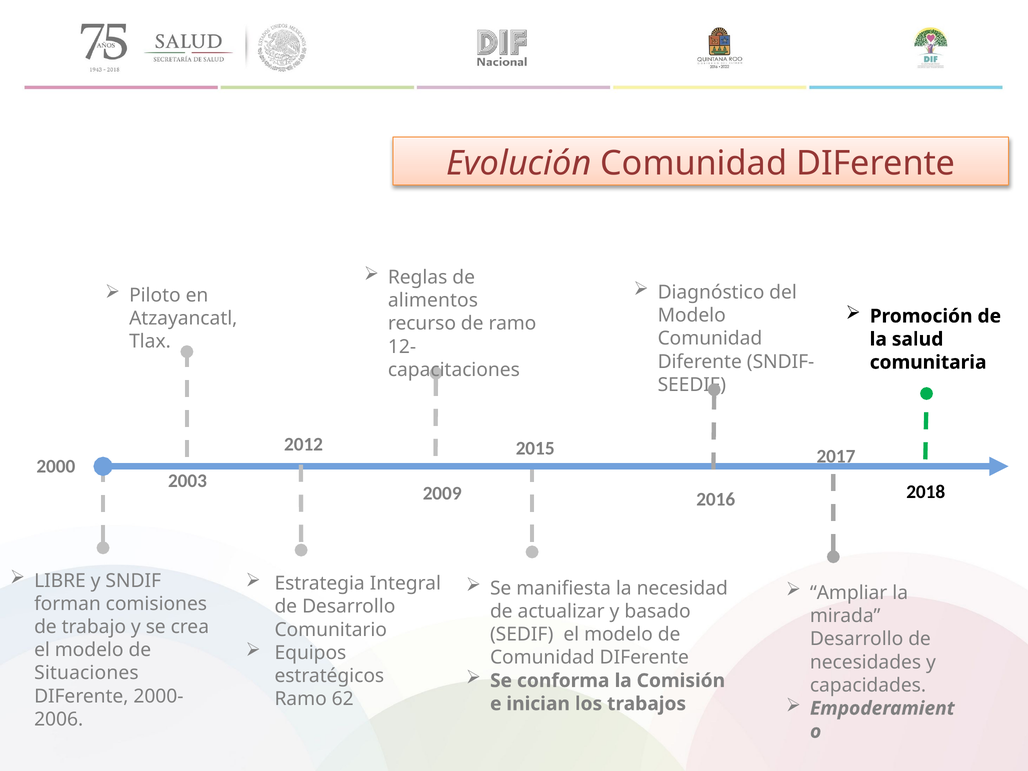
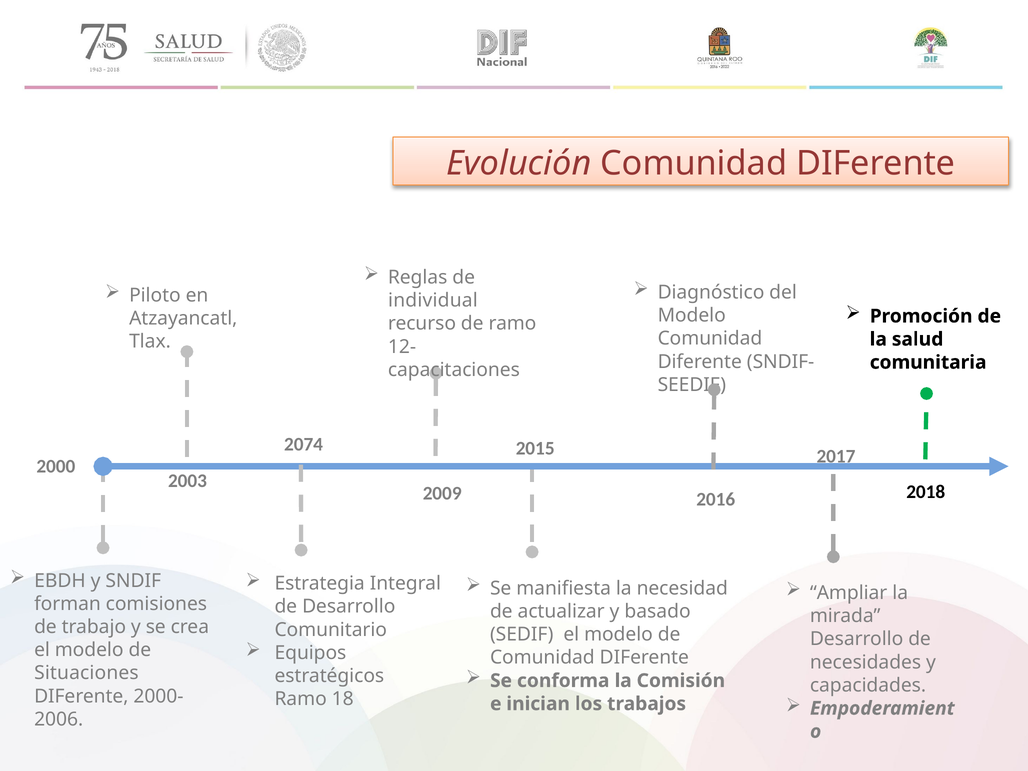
alimentos: alimentos -> individual
2012: 2012 -> 2074
LIBRE: LIBRE -> EBDH
62: 62 -> 18
